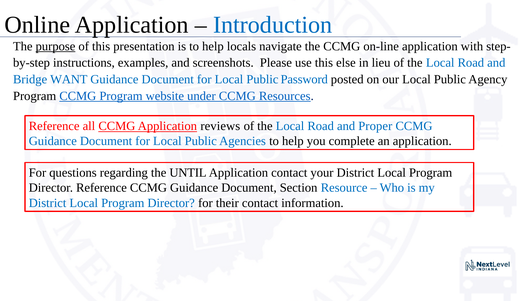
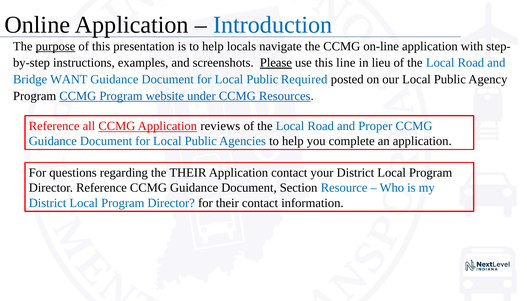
Please underline: none -> present
else: else -> line
Password: Password -> Required
the UNTIL: UNTIL -> THEIR
